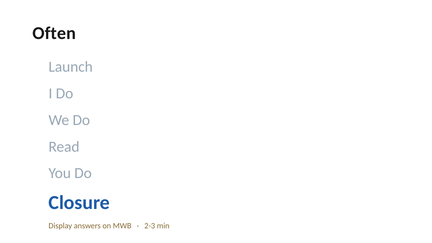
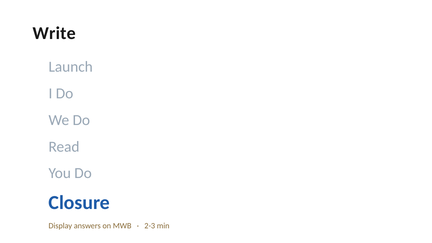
Often: Often -> Write
